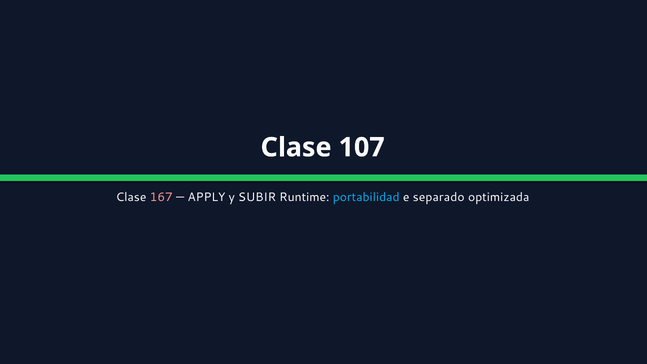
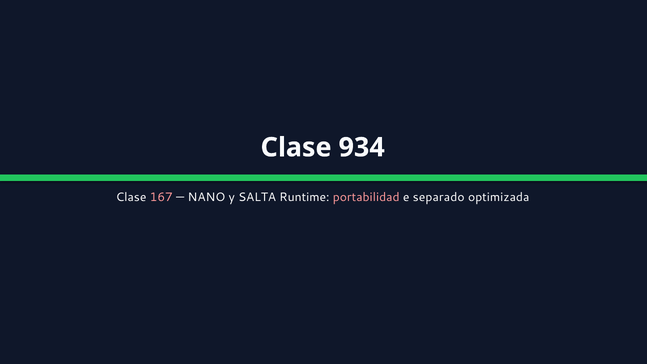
107: 107 -> 934
APPLY: APPLY -> NANO
SUBIR: SUBIR -> SALTA
portabilidad colour: light blue -> pink
